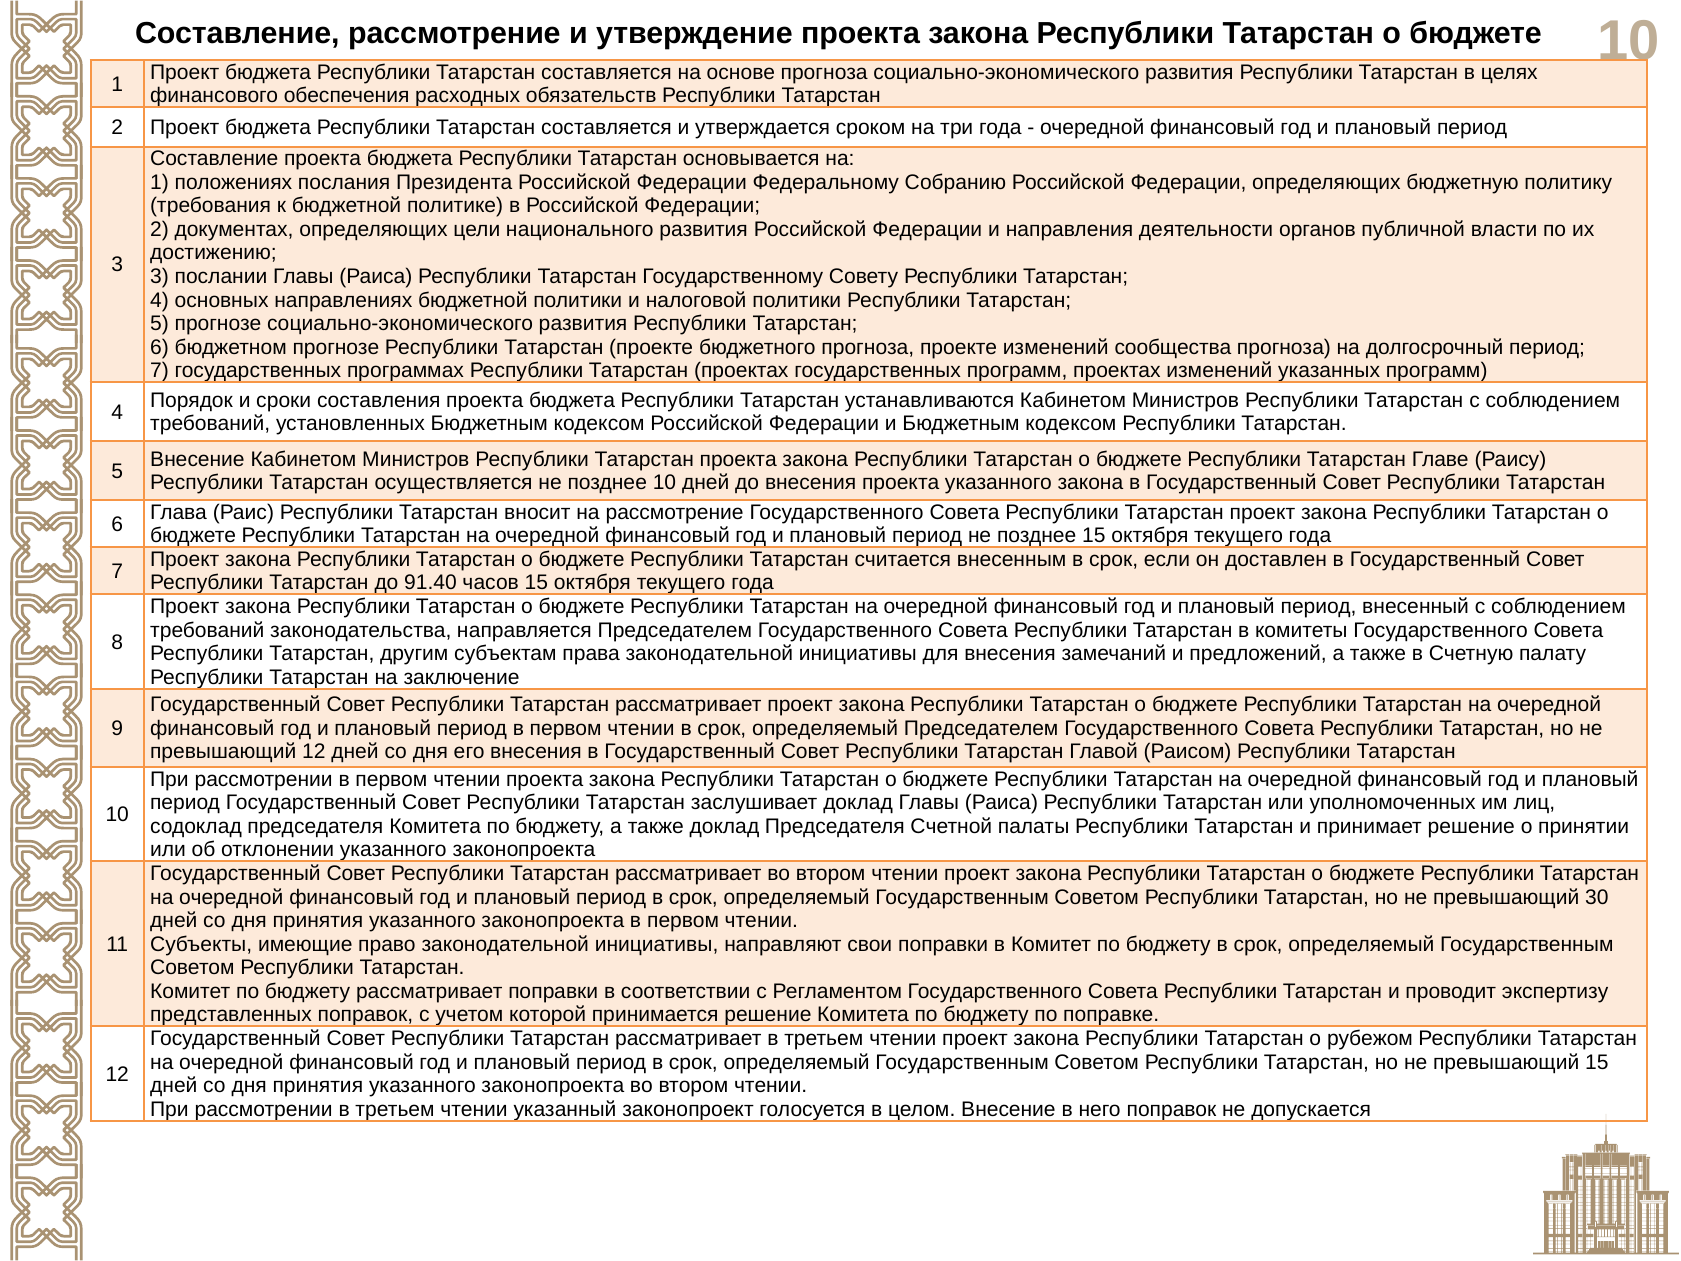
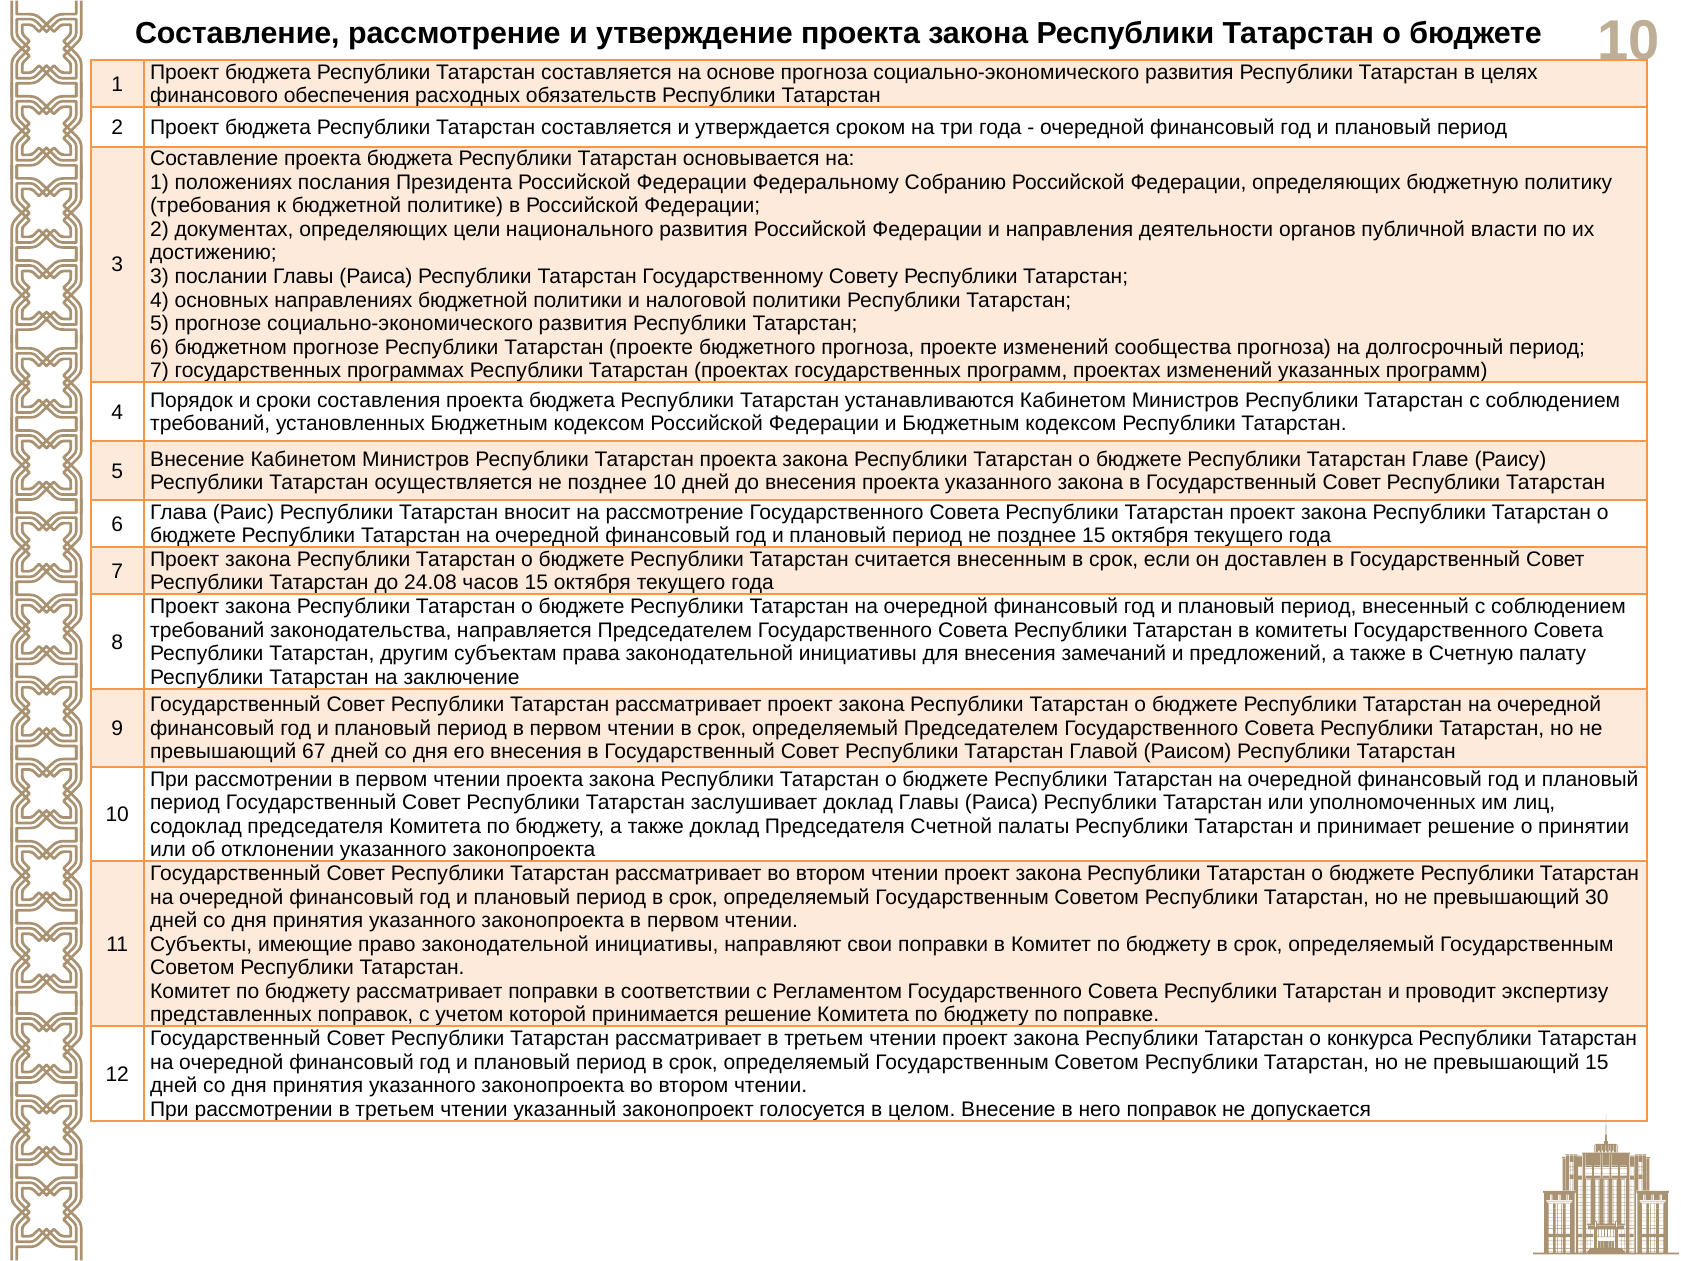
91.40: 91.40 -> 24.08
превышающий 12: 12 -> 67
рубежом: рубежом -> конкурса
